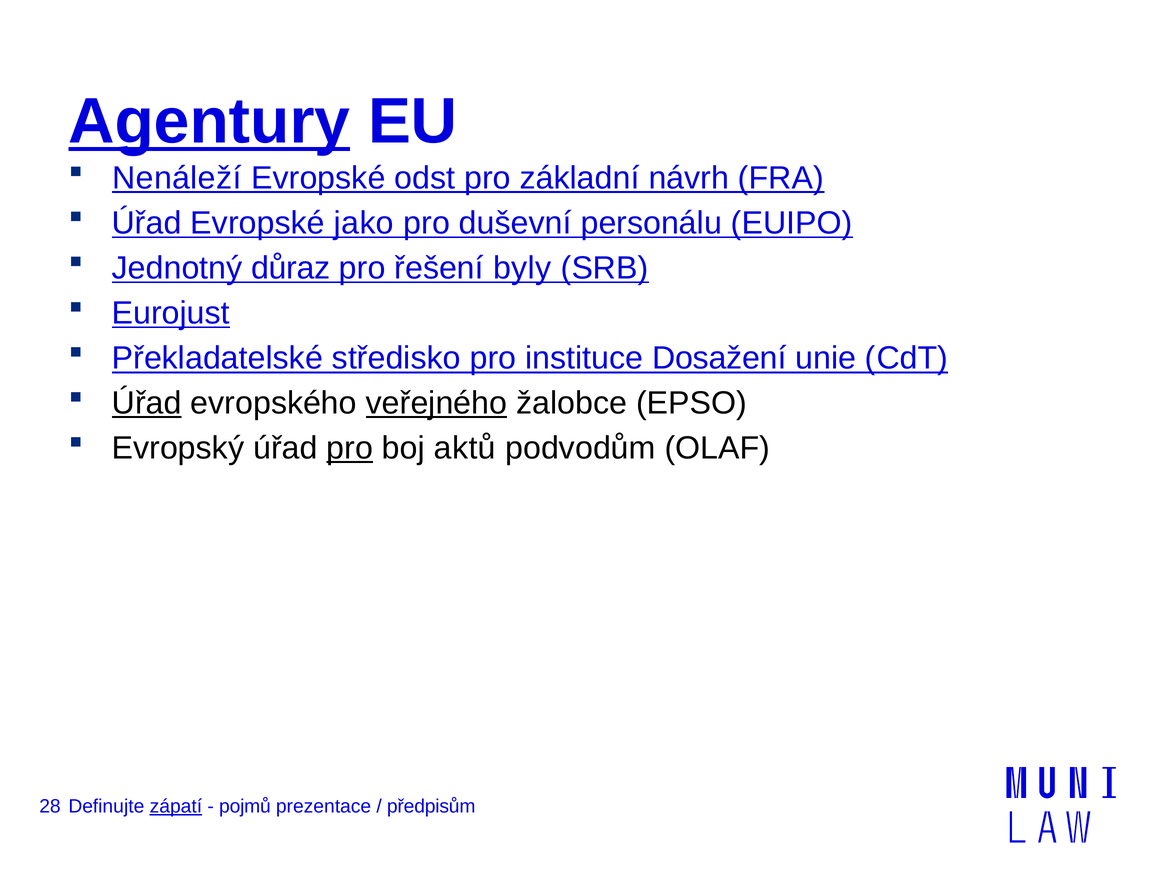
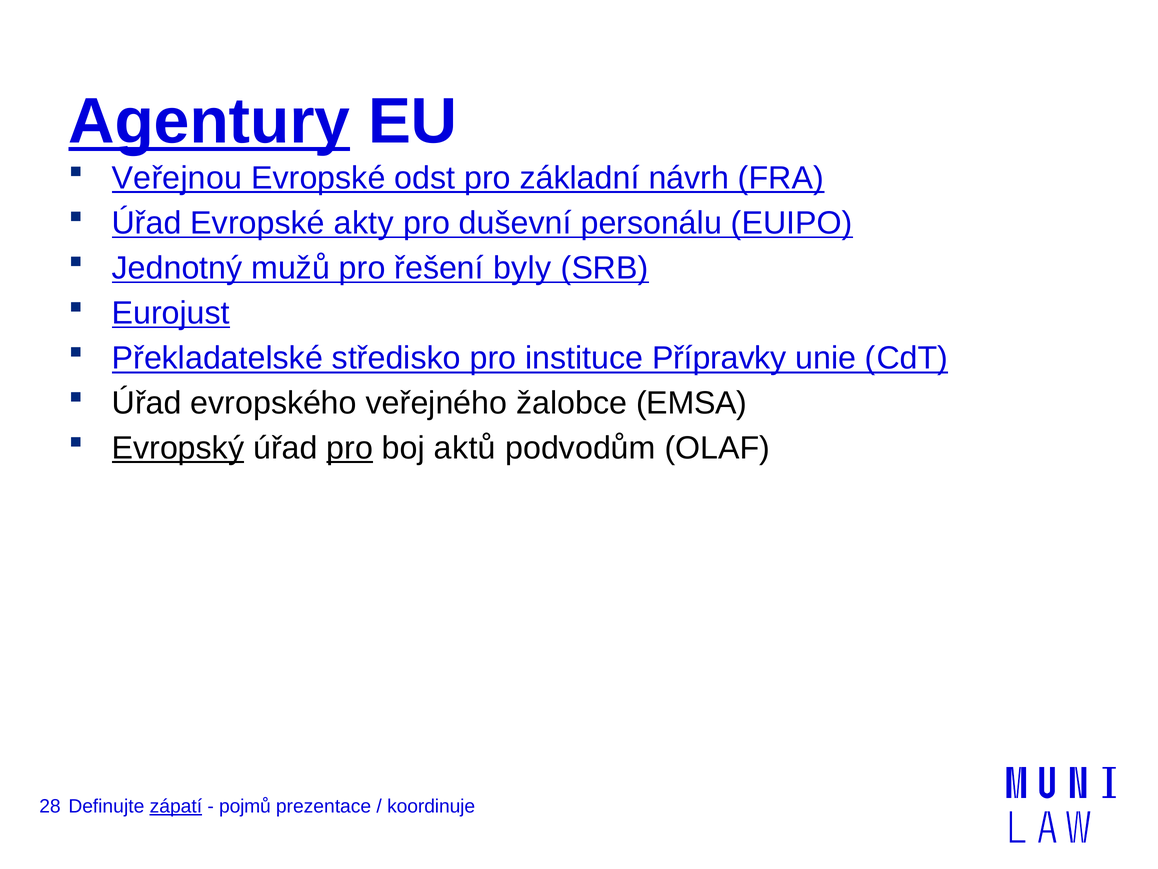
Nenáleží: Nenáleží -> Veřejnou
jako: jako -> akty
důraz: důraz -> mužů
Dosažení: Dosažení -> Přípravky
Úřad at (147, 403) underline: present -> none
veřejného underline: present -> none
EPSO: EPSO -> EMSA
Evropský underline: none -> present
předpisům: předpisům -> koordinuje
